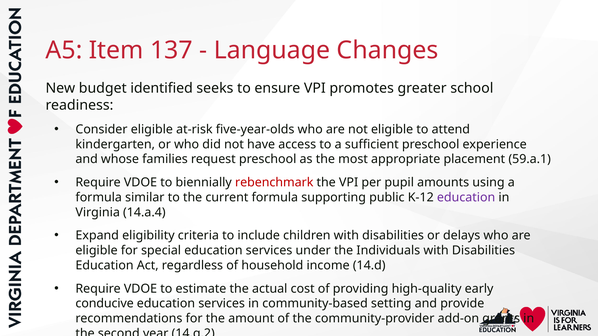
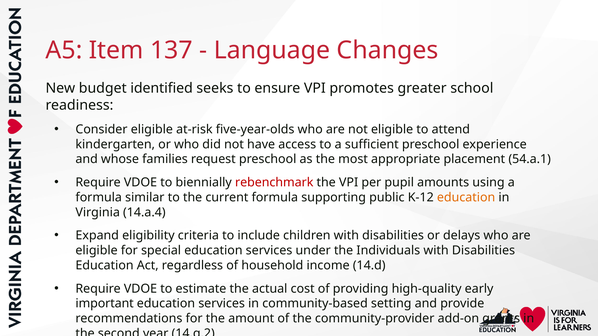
59.a.1: 59.a.1 -> 54.a.1
education at (466, 198) colour: purple -> orange
conducive: conducive -> important
